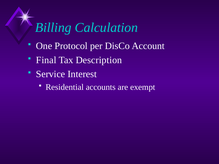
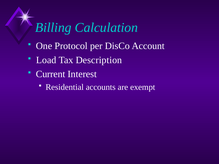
Final: Final -> Load
Service: Service -> Current
